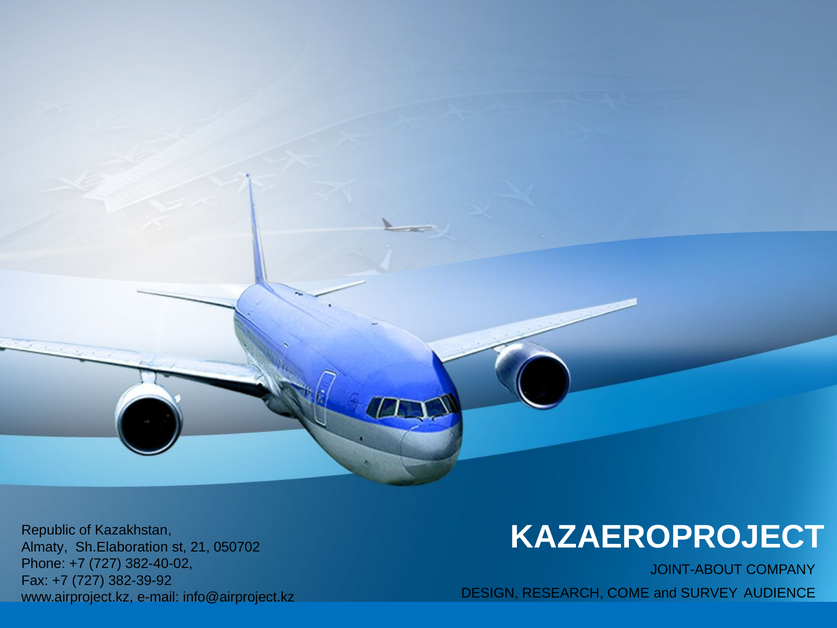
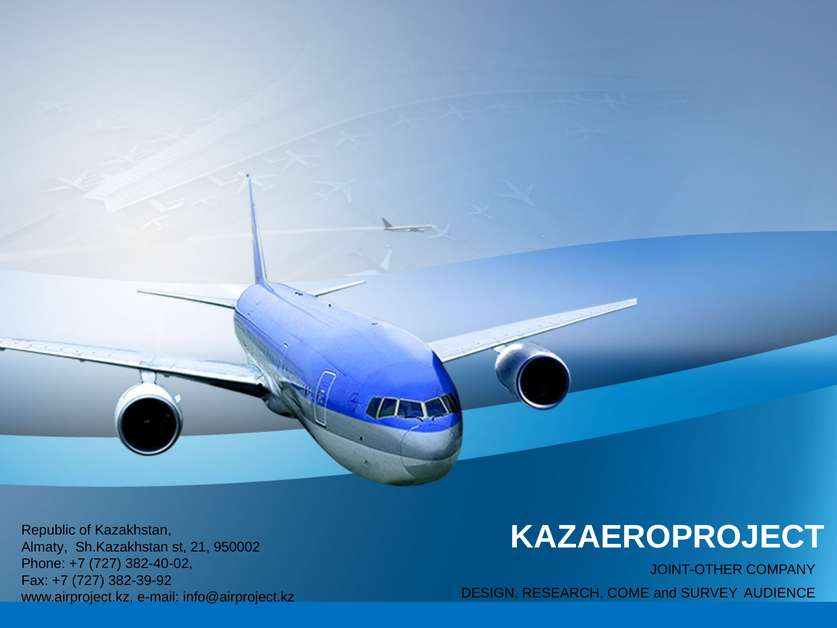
Sh.Elaboration: Sh.Elaboration -> Sh.Kazakhstan
050702: 050702 -> 950002
JOINT-ABOUT: JOINT-ABOUT -> JOINT-OTHER
